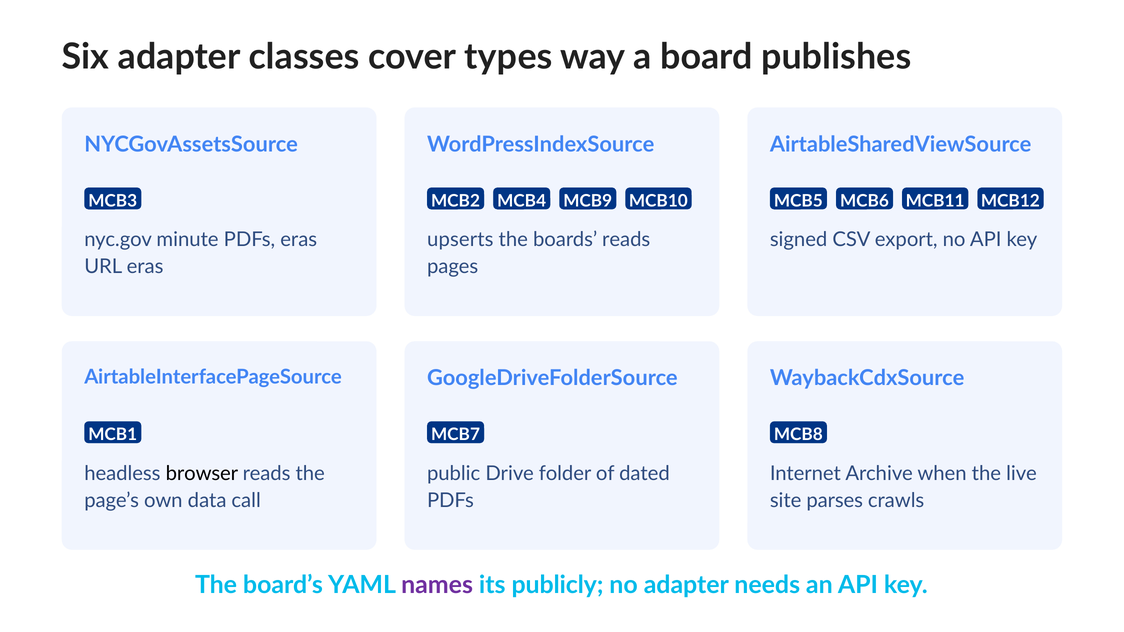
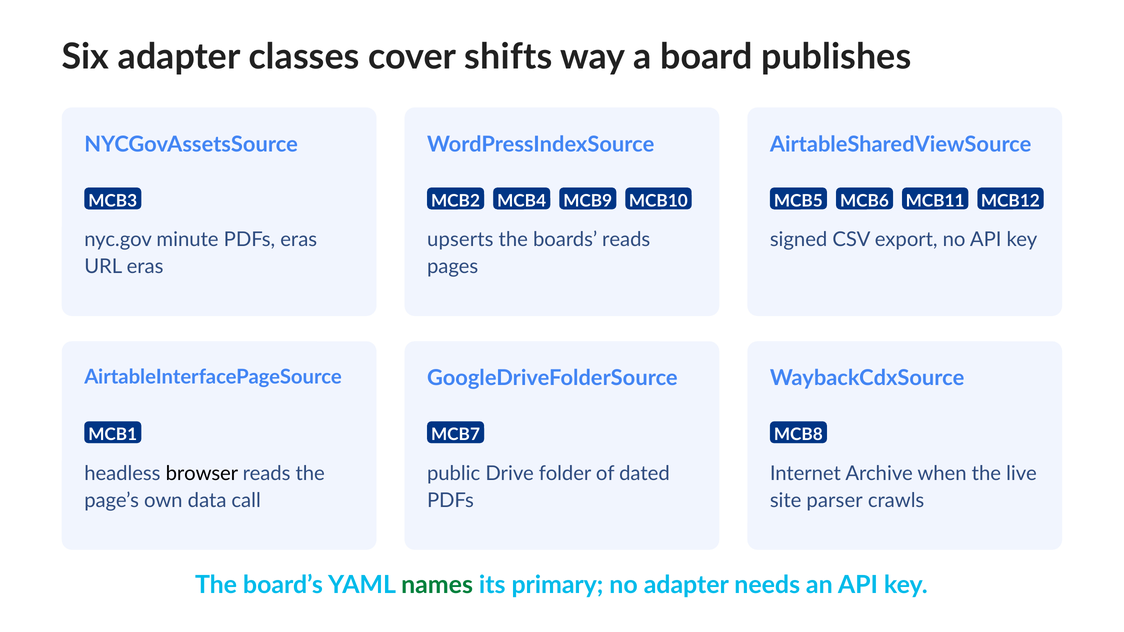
types: types -> shifts
parses: parses -> parser
names colour: purple -> green
publicly: publicly -> primary
